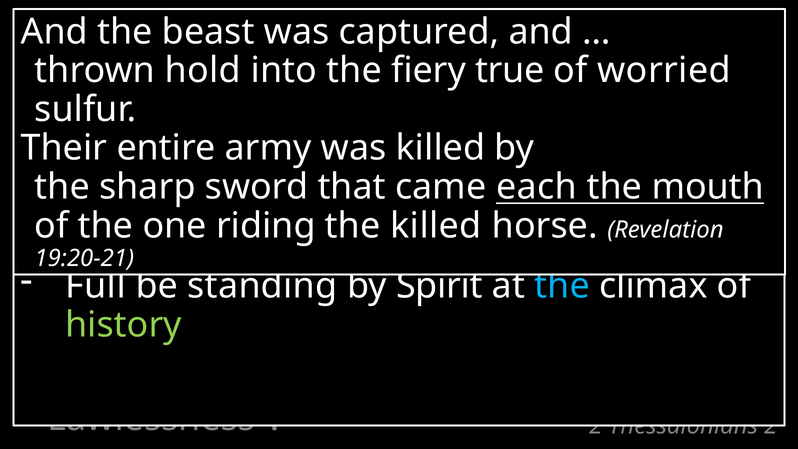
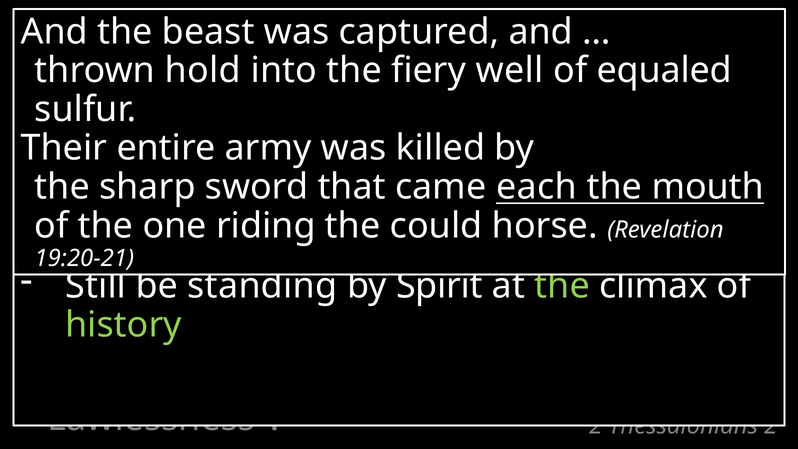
true: true -> well
worried: worried -> equaled
killed at (436, 226): killed -> could
Full: Full -> Still
the at (562, 286) colour: light blue -> light green
